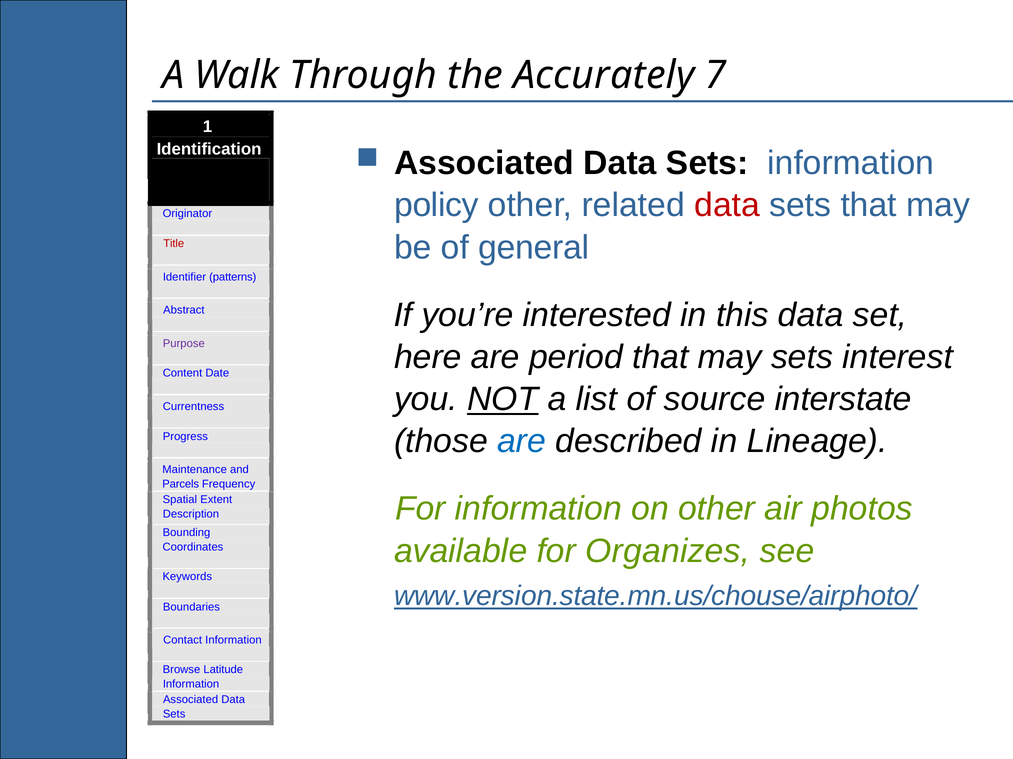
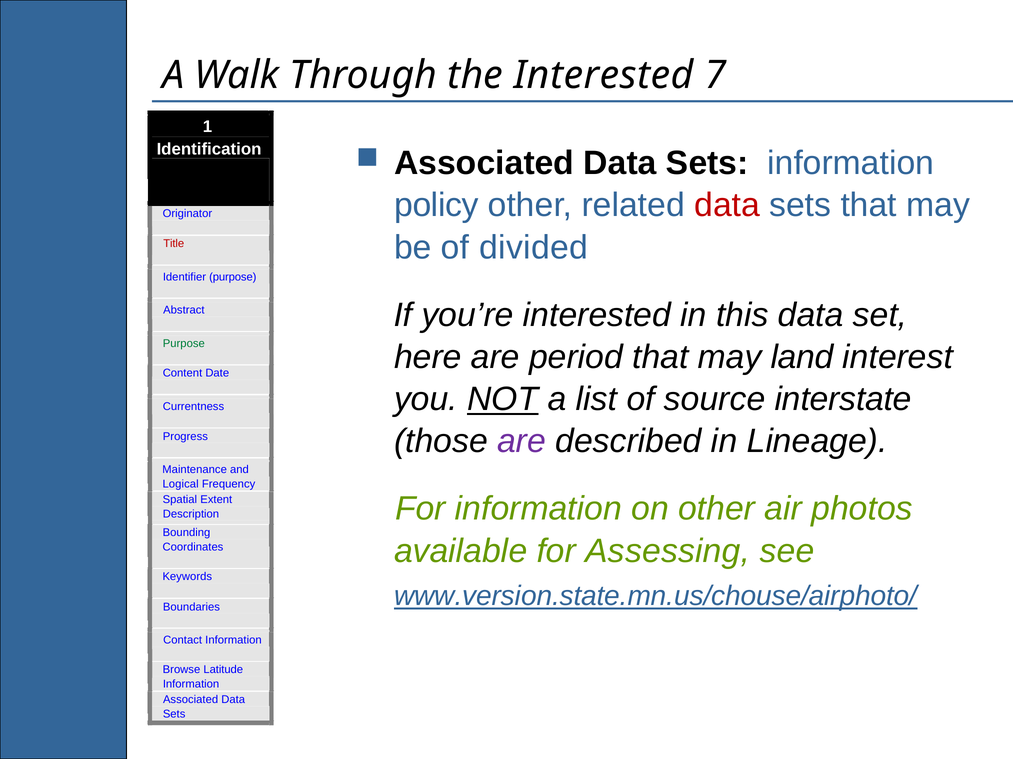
the Accurately: Accurately -> Interested
general: general -> divided
Identifier patterns: patterns -> purpose
Purpose at (184, 344) colour: purple -> green
may sets: sets -> land
are at (522, 442) colour: blue -> purple
Parcels: Parcels -> Logical
Organizes: Organizes -> Assessing
